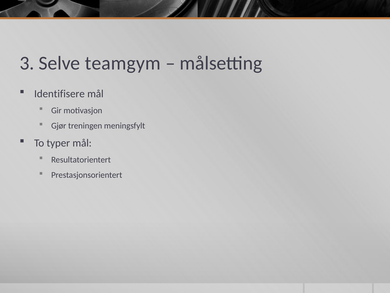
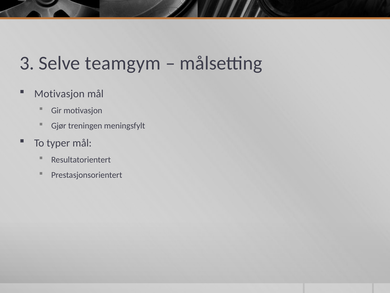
Identifisere at (59, 94): Identifisere -> Motivasjon
